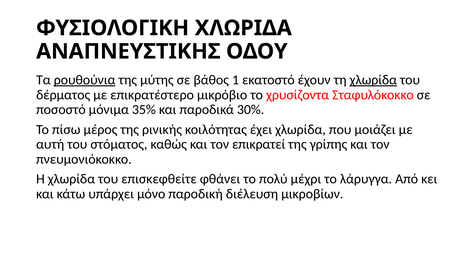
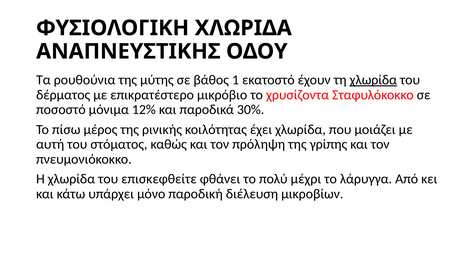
ρουθούνια underline: present -> none
35%: 35% -> 12%
επικρατεί: επικρατεί -> πρόληψη
